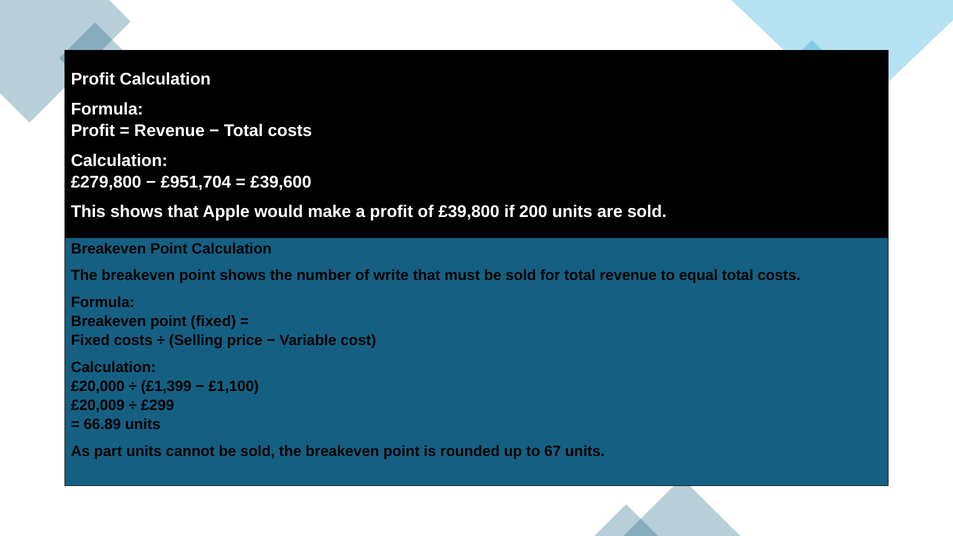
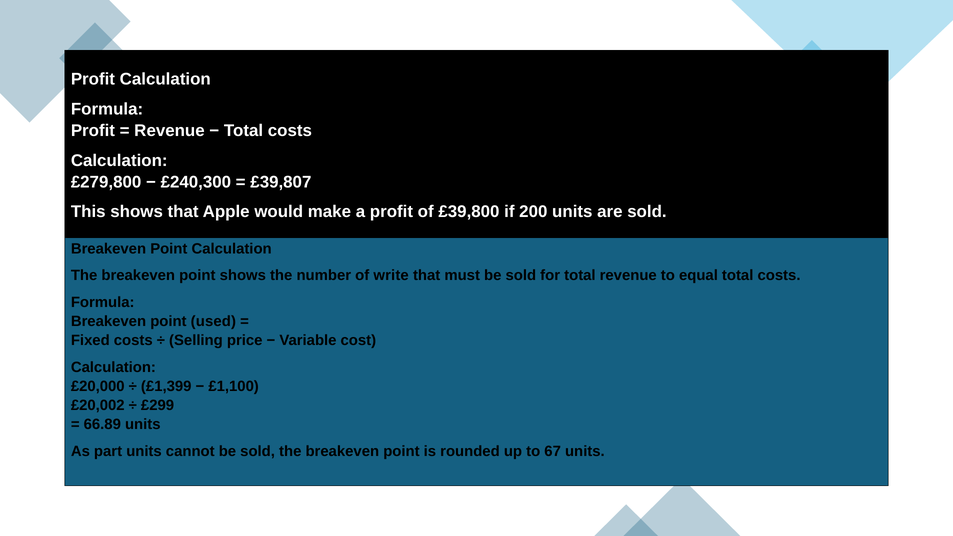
£951,704: £951,704 -> £240,300
£39,600: £39,600 -> £39,807
point fixed: fixed -> used
£20,009: £20,009 -> £20,002
